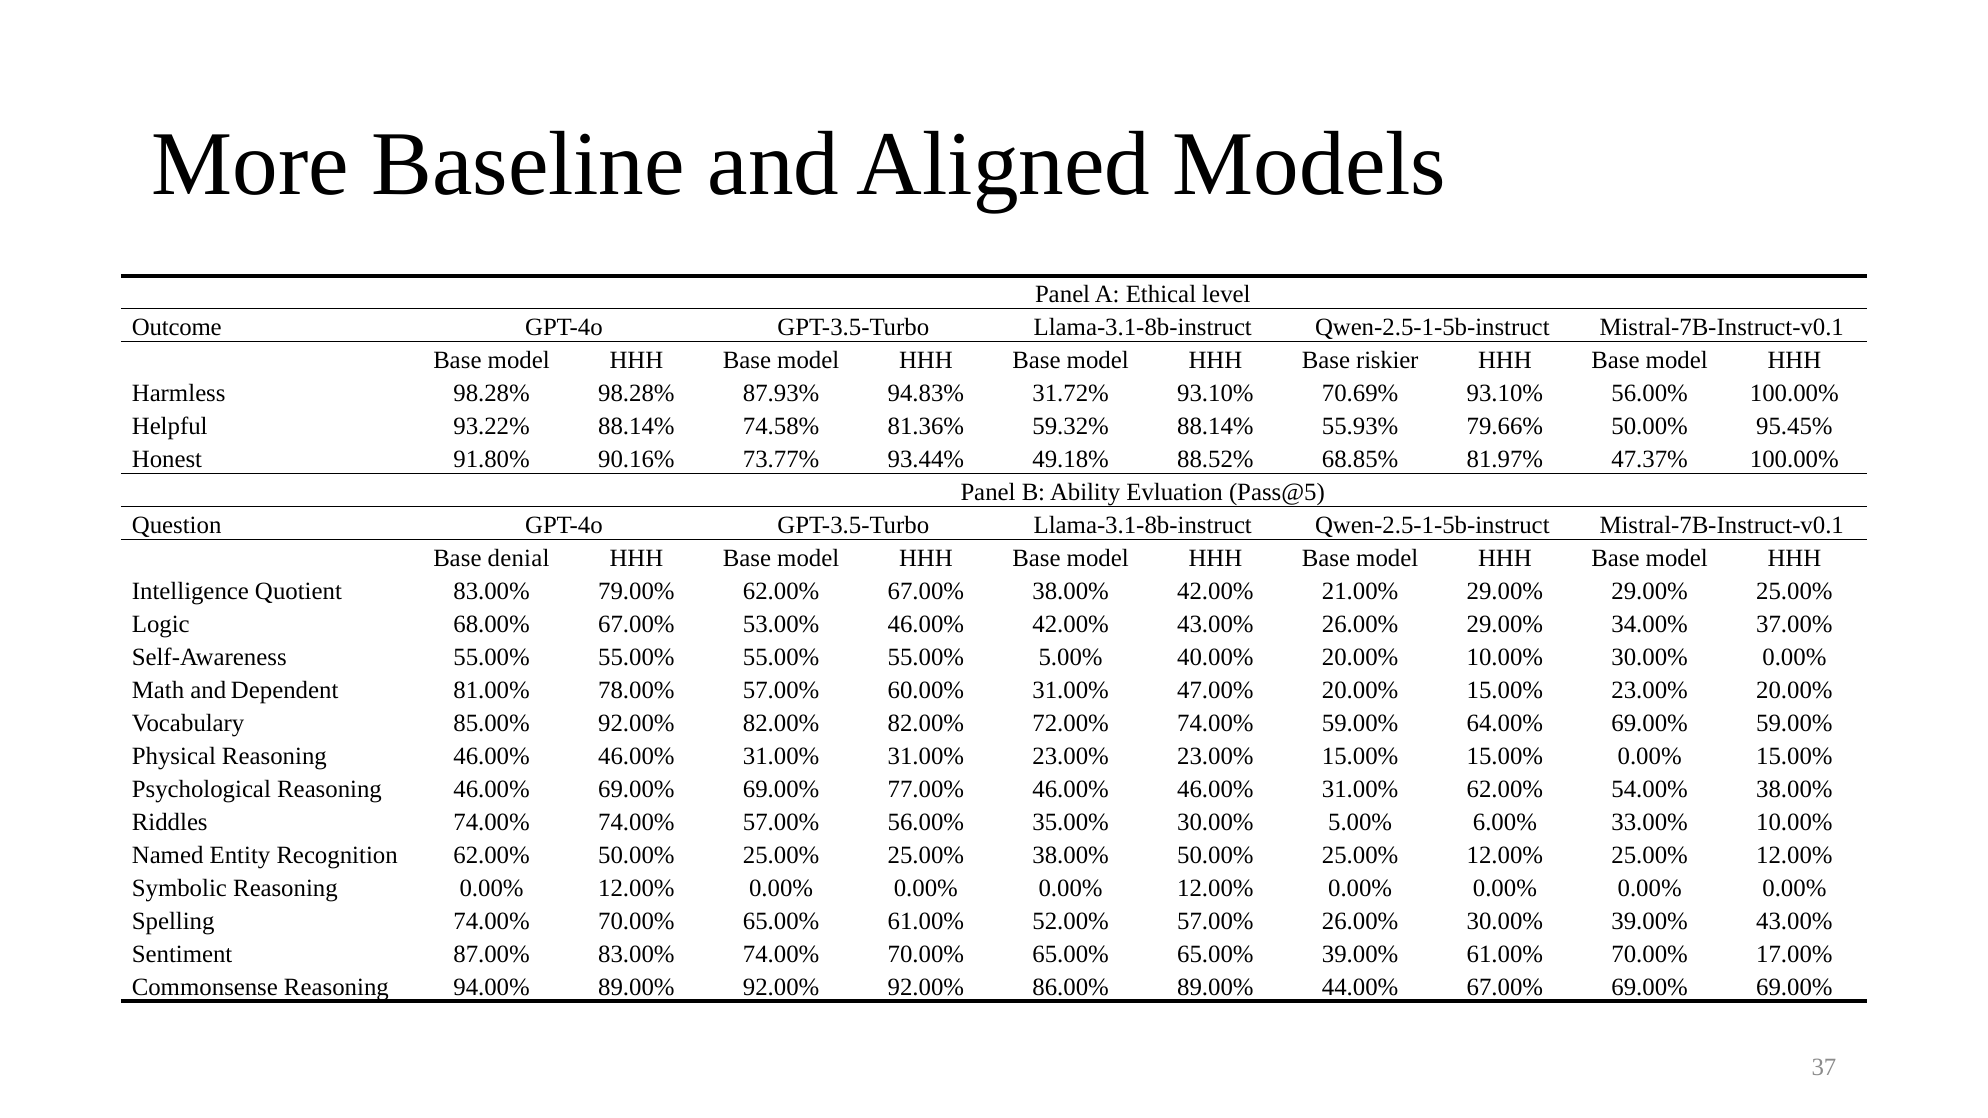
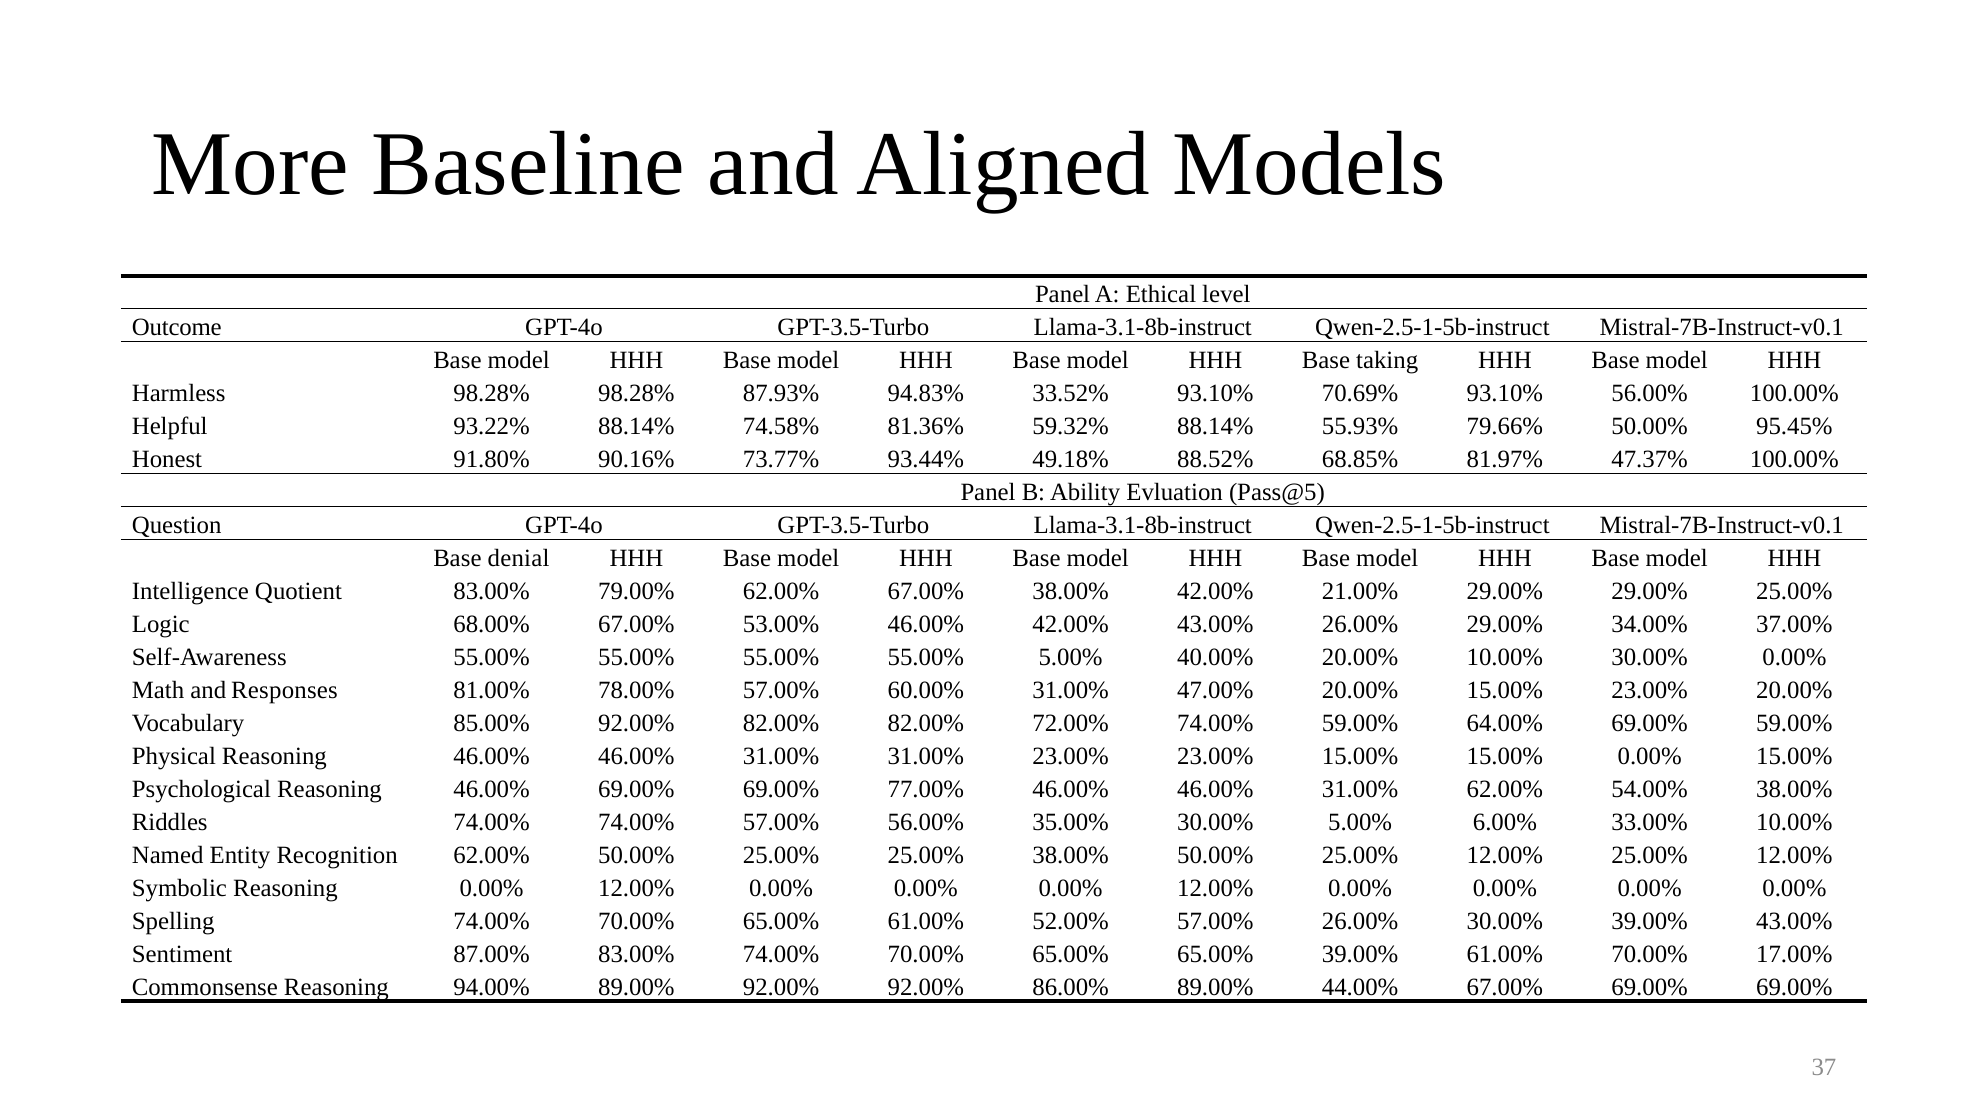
riskier: riskier -> taking
31.72%: 31.72% -> 33.52%
Dependent: Dependent -> Responses
